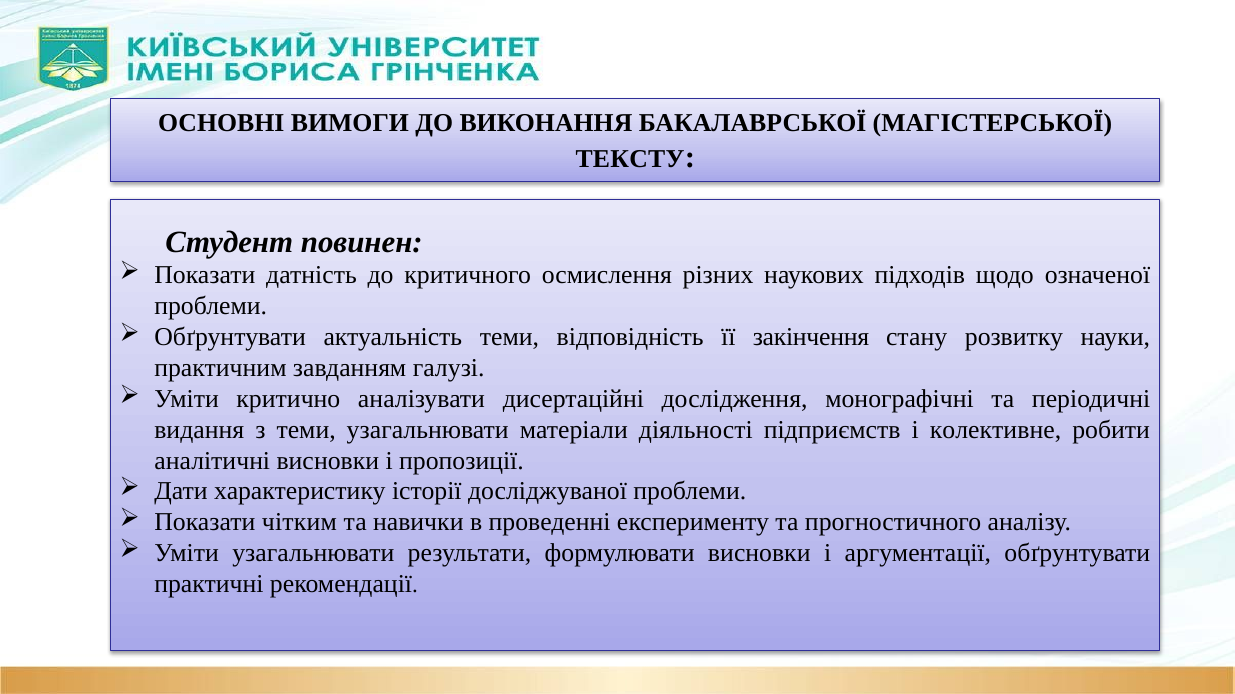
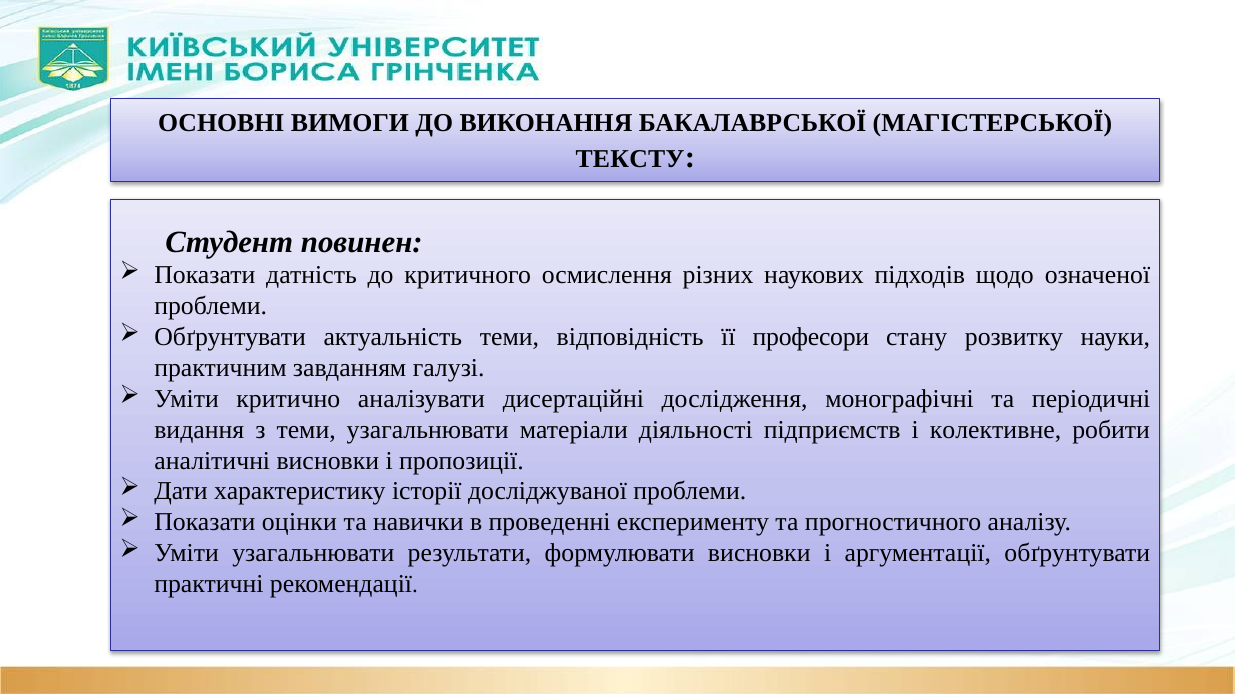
закінчення: закінчення -> професори
чітким: чітким -> оцінки
